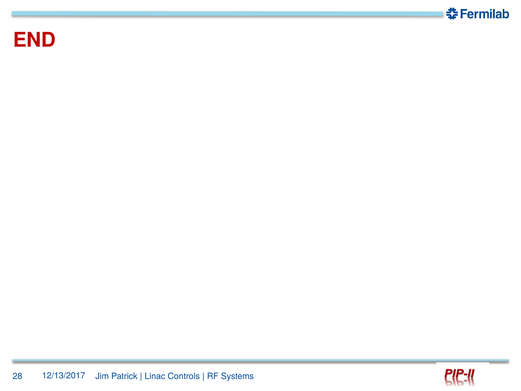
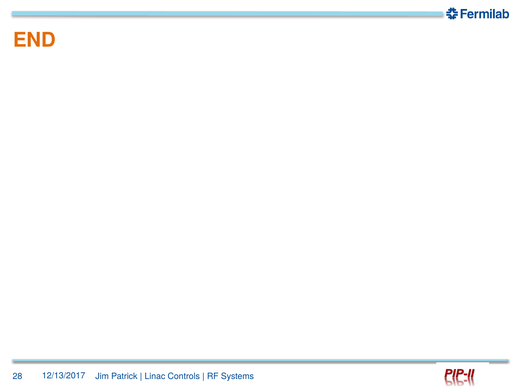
END colour: red -> orange
